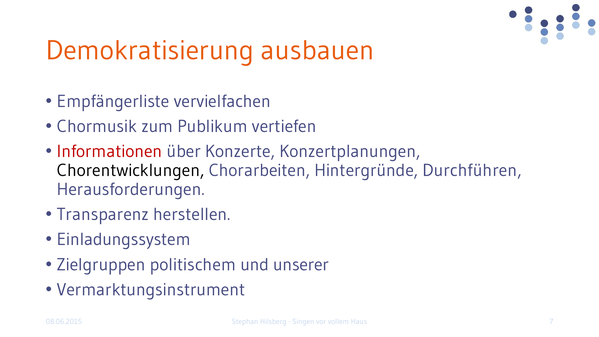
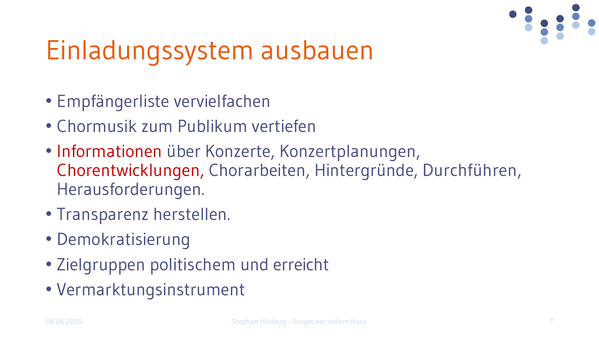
Demokratisierung: Demokratisierung -> Einladungssystem
Chorentwicklungen colour: black -> red
Einladungssystem: Einladungssystem -> Demokratisierung
unserer: unserer -> erreicht
